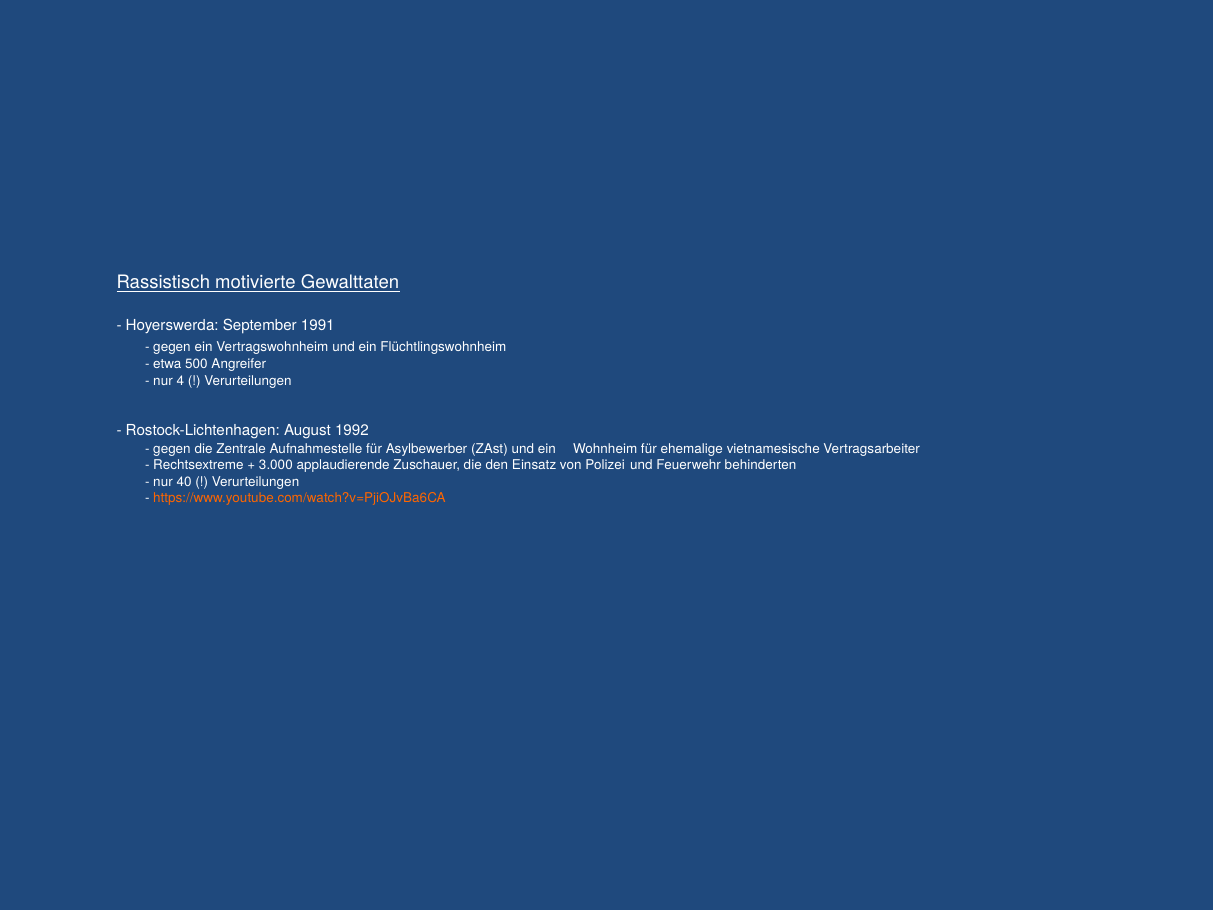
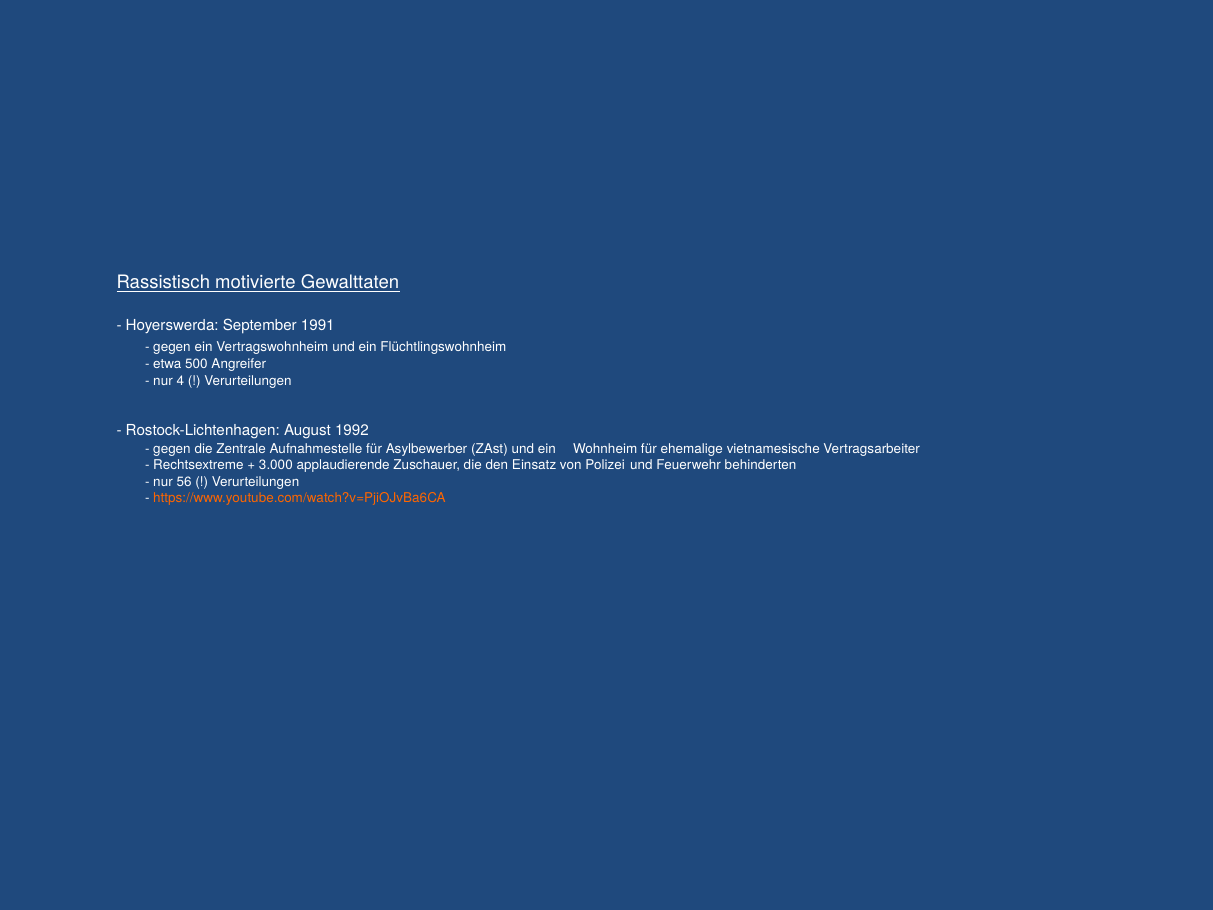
40: 40 -> 56
